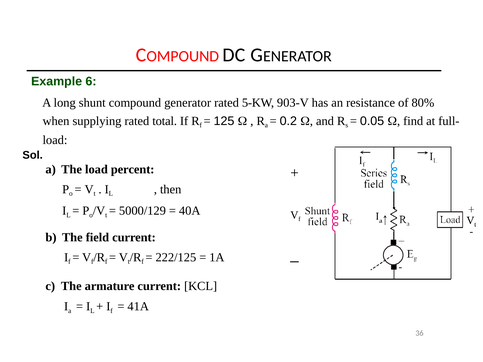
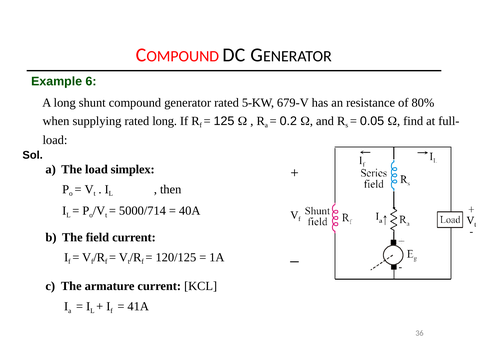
903-V: 903-V -> 679-V
rated total: total -> long
percent: percent -> simplex
5000/129: 5000/129 -> 5000/714
222/125: 222/125 -> 120/125
